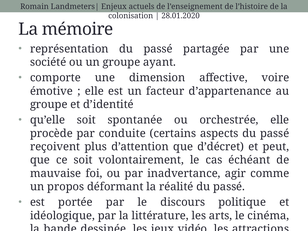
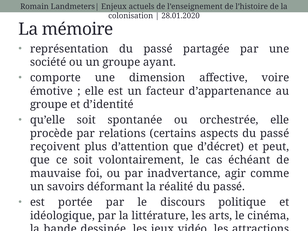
conduite: conduite -> relations
propos: propos -> savoirs
